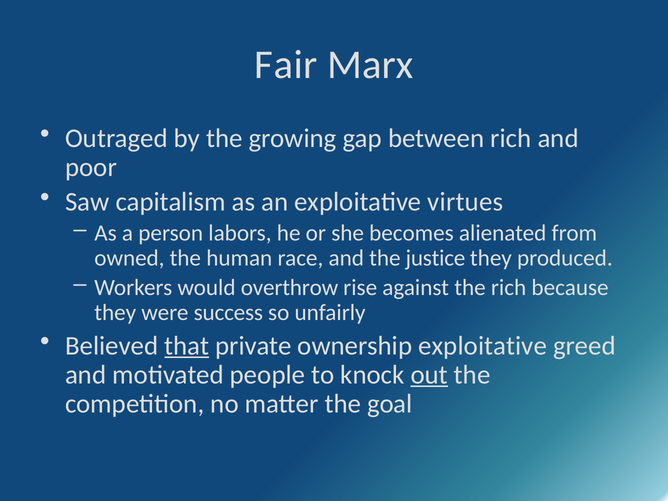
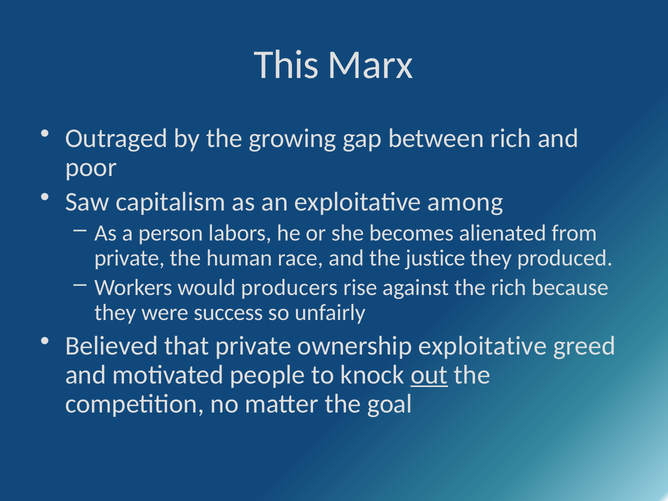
Fair: Fair -> This
virtues: virtues -> among
owned at (129, 258): owned -> private
overthrow: overthrow -> producers
that underline: present -> none
